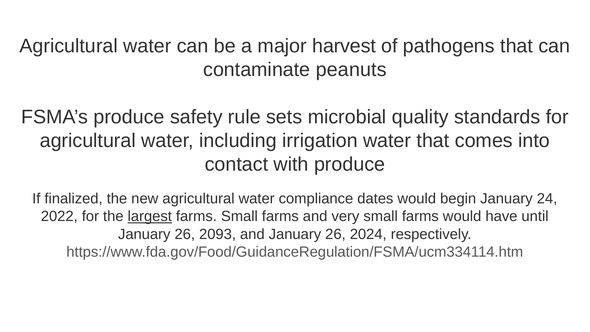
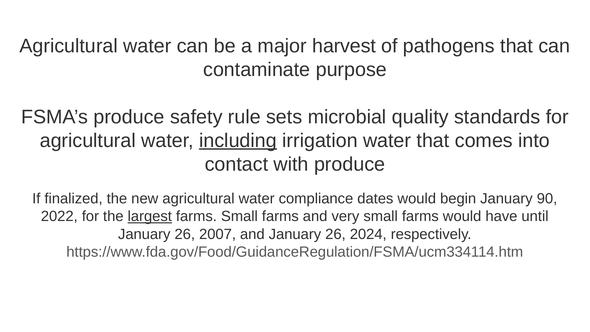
peanuts: peanuts -> purpose
including underline: none -> present
24: 24 -> 90
2093: 2093 -> 2007
